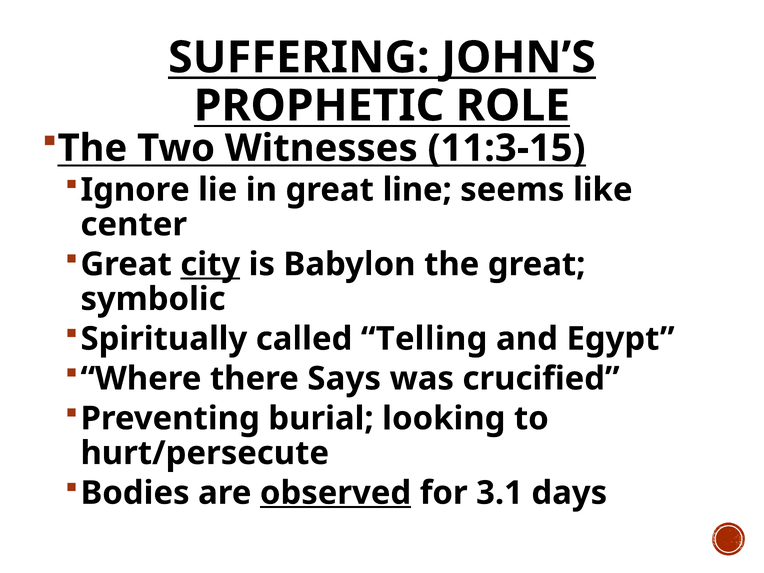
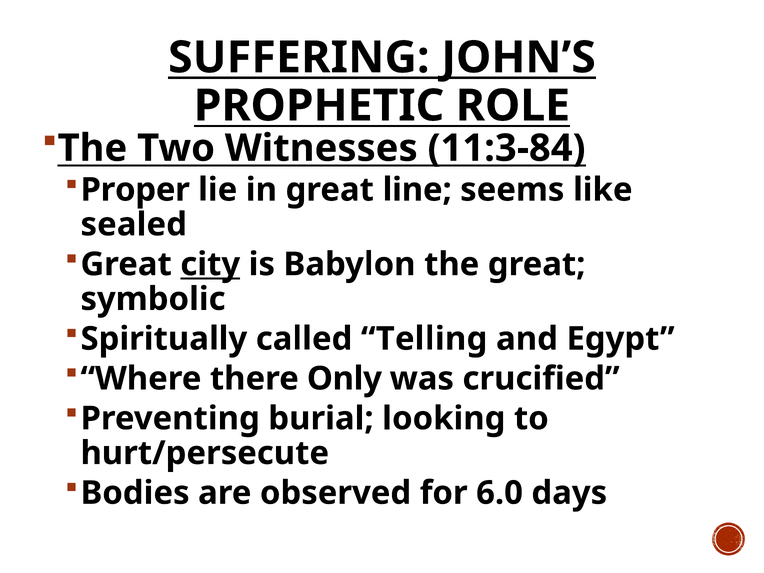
11:3-15: 11:3-15 -> 11:3-84
Ignore: Ignore -> Proper
center: center -> sealed
Says: Says -> Only
observed underline: present -> none
3.1: 3.1 -> 6.0
